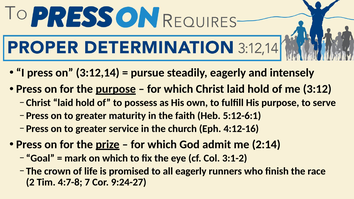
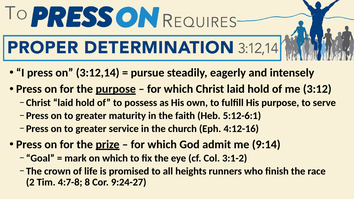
2:14: 2:14 -> 9:14
all eagerly: eagerly -> heights
7: 7 -> 8
